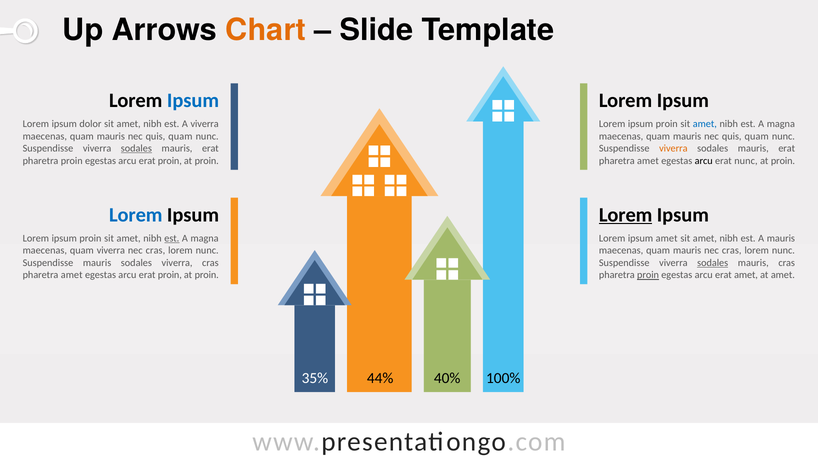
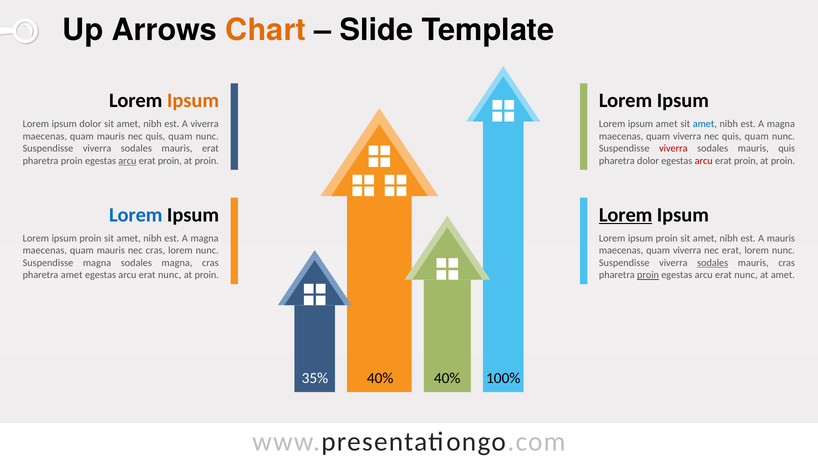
Ipsum at (193, 100) colour: blue -> orange
proin at (667, 124): proin -> amet
mauris at (687, 136): mauris -> viverra
sodales at (136, 149) underline: present -> none
viverra at (673, 149) colour: orange -> red
erat at (787, 149): erat -> quis
arcu at (127, 161) underline: none -> present
amet at (648, 161): amet -> dolor
arcu at (704, 161) colour: black -> red
nunc at (746, 161): nunc -> proin
est at (172, 238) underline: present -> none
amet at (667, 238): amet -> proin
viverra at (111, 251): viverra -> mauris
mauris at (687, 251): mauris -> viverra
cras at (732, 251): cras -> erat
Suspendisse mauris: mauris -> magna
sodales viverra: viverra -> magna
proin at (170, 275): proin -> nunc
amet at (746, 275): amet -> nunc
35% 44%: 44% -> 40%
